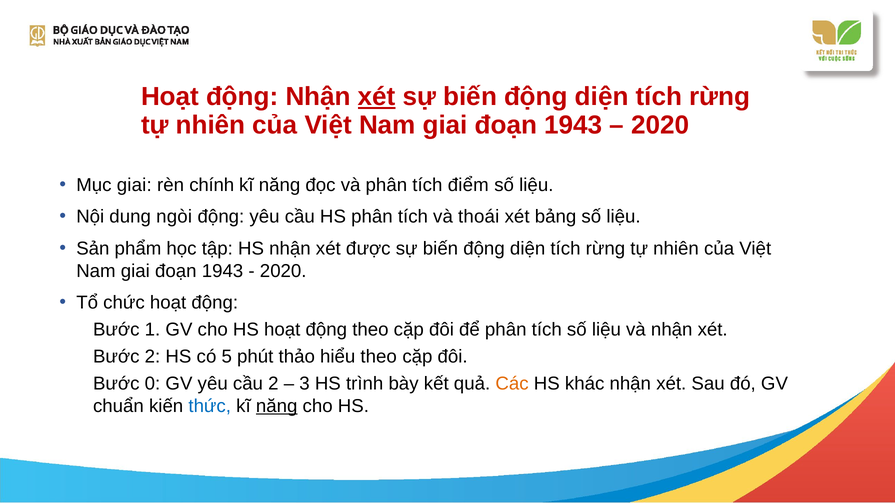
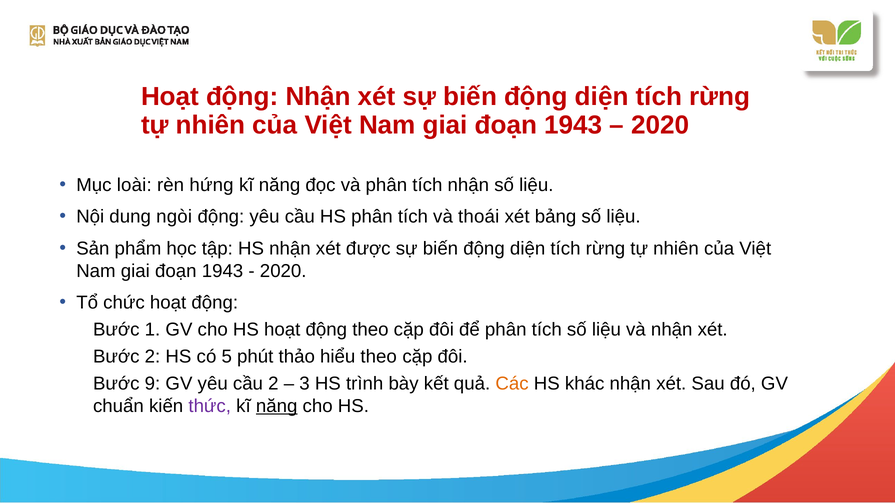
xét at (377, 97) underline: present -> none
Mục giai: giai -> loài
chính: chính -> hứng
tích điểm: điểm -> nhận
0: 0 -> 9
thức colour: blue -> purple
